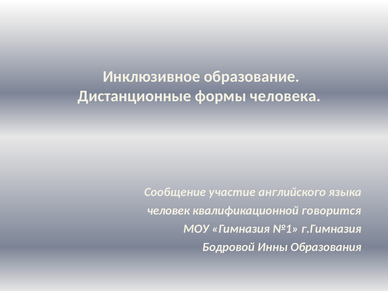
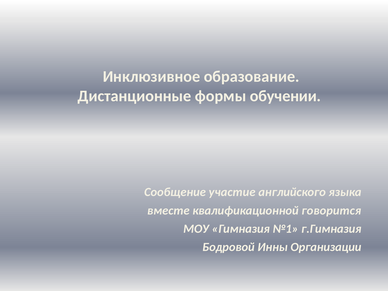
человека: человека -> обучении
человек: человек -> вместе
Образования: Образования -> Организации
